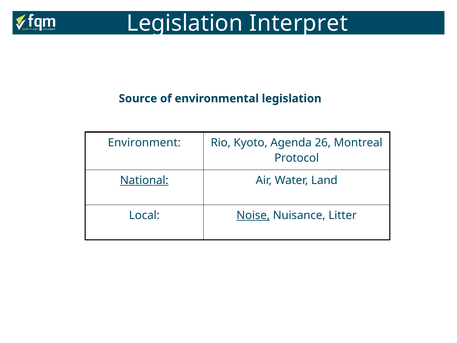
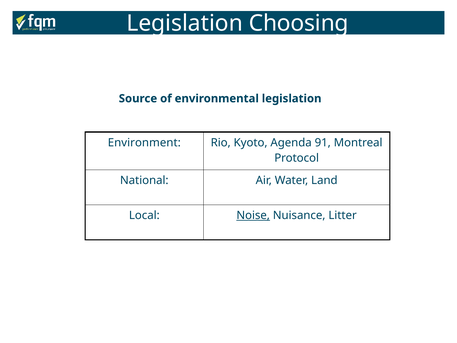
Interpret: Interpret -> Choosing
26: 26 -> 91
National underline: present -> none
